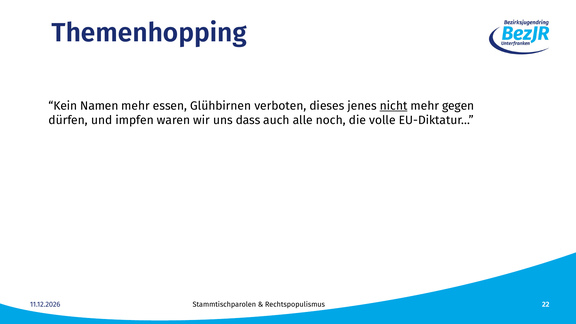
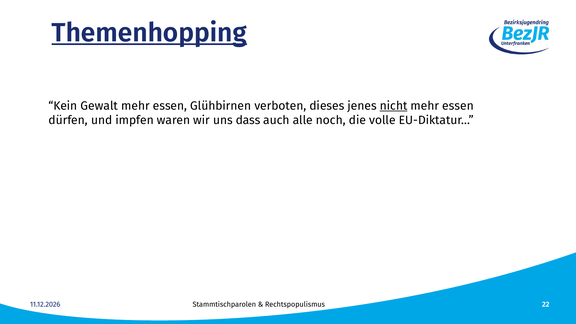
Themenhopping underline: none -> present
Namen: Namen -> Gewalt
gegen at (458, 106): gegen -> essen
